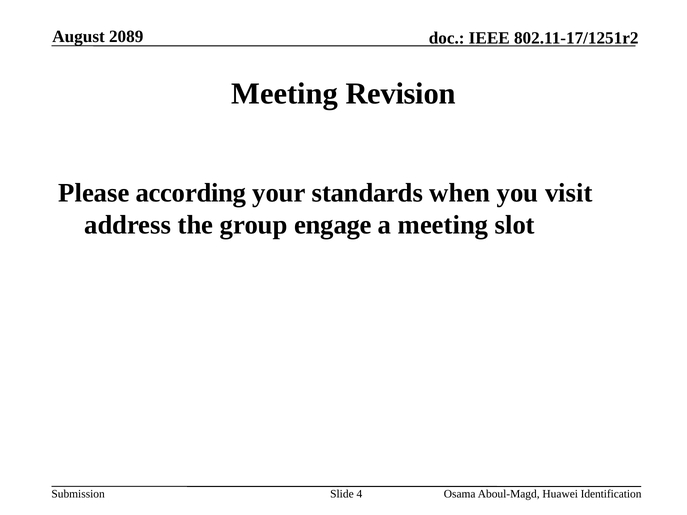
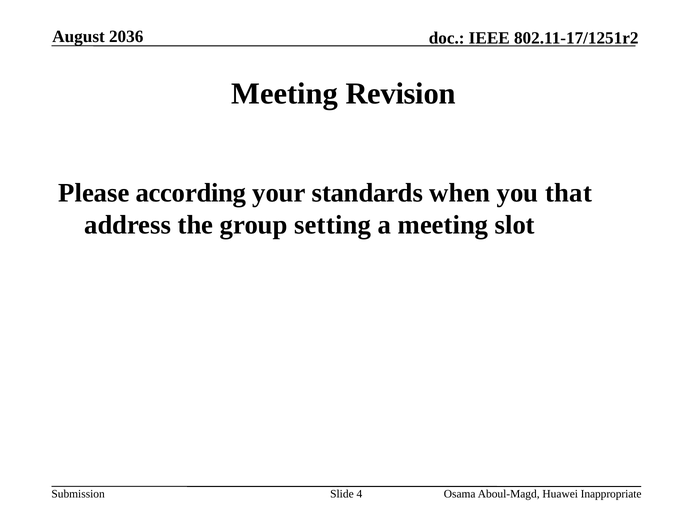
2089: 2089 -> 2036
visit: visit -> that
engage: engage -> setting
Identification: Identification -> Inappropriate
